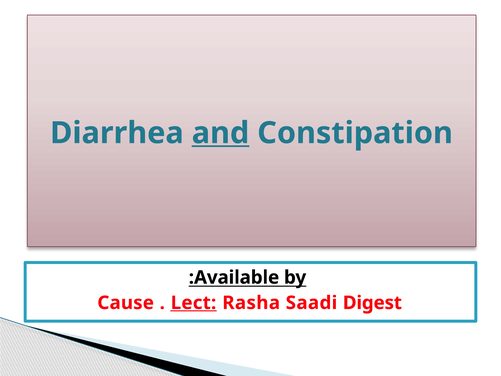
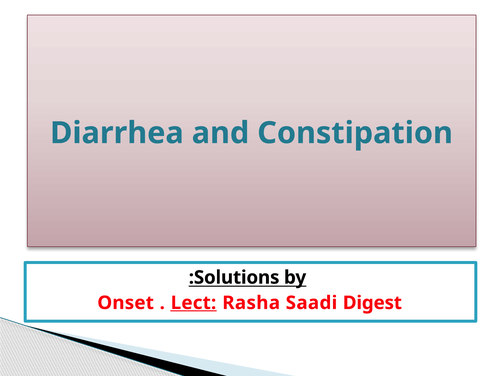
and underline: present -> none
Available: Available -> Solutions
Cause: Cause -> Onset
